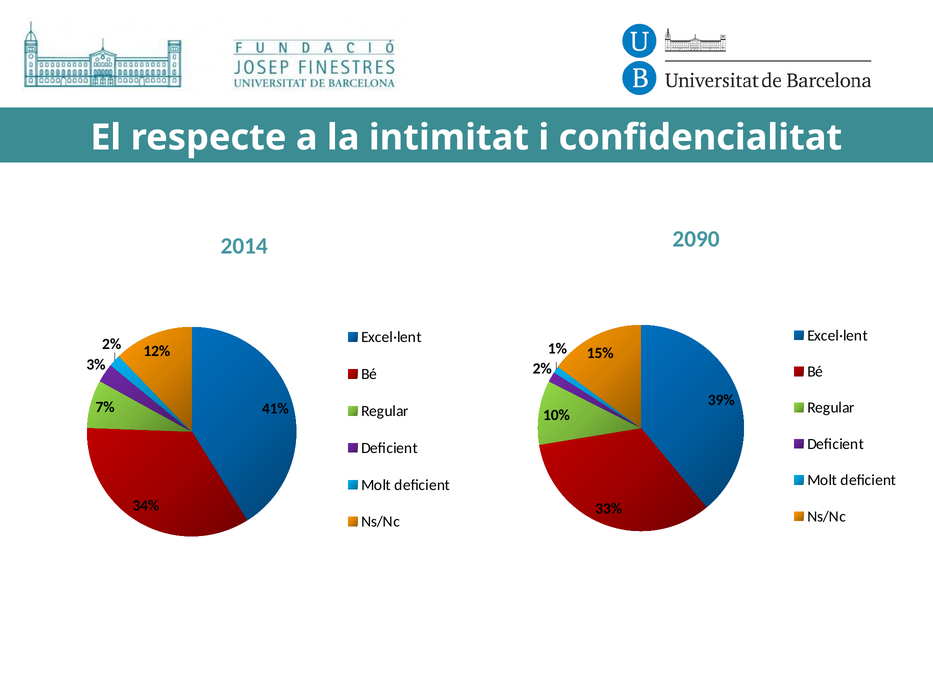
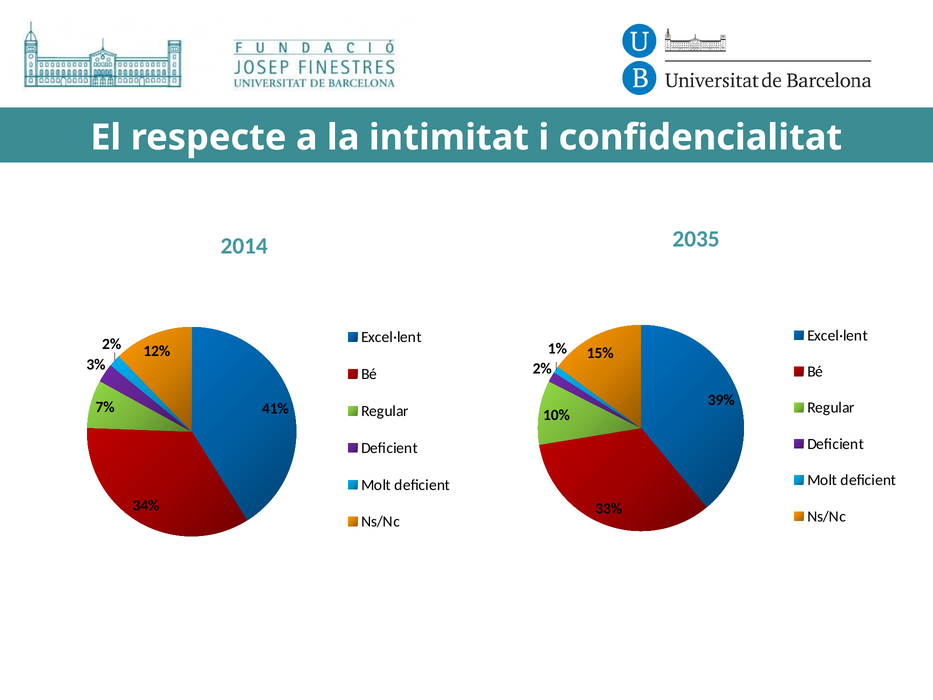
2090: 2090 -> 2035
